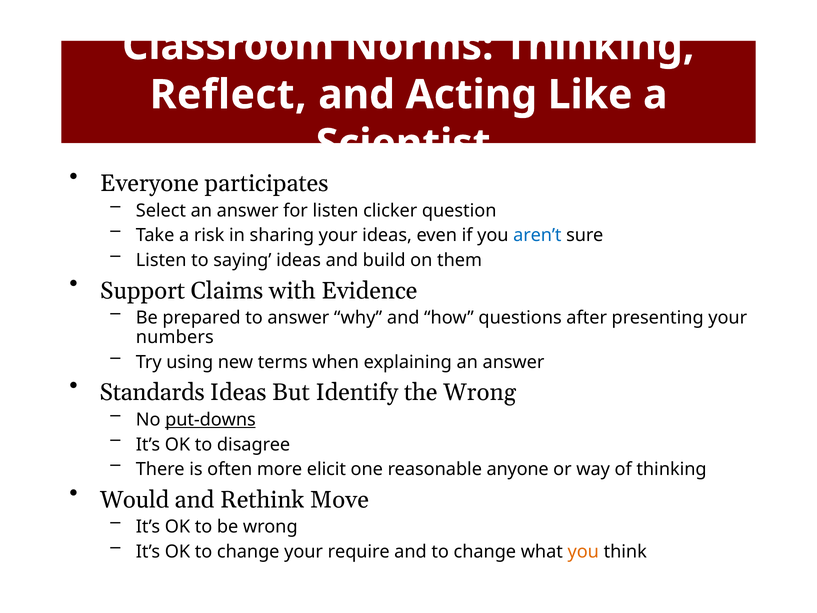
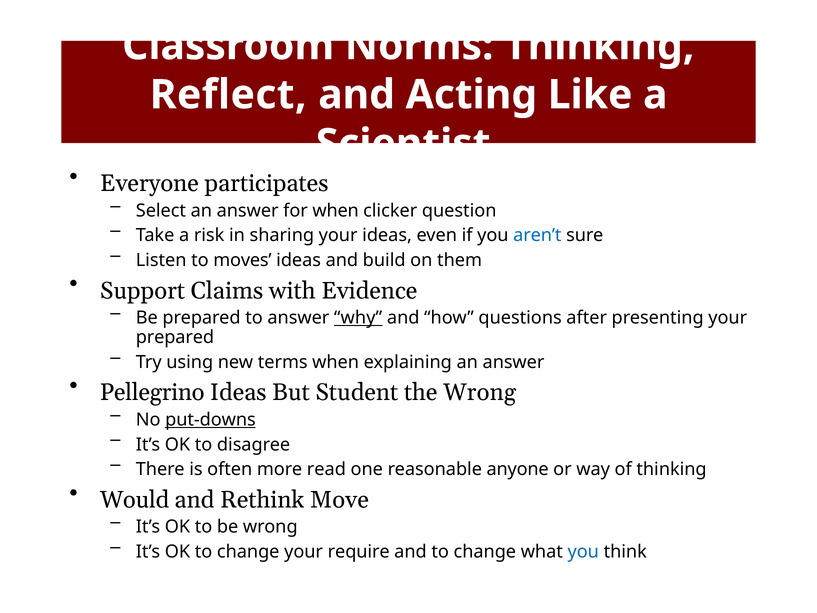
for listen: listen -> when
saying: saying -> moves
why underline: none -> present
numbers at (175, 337): numbers -> prepared
Standards: Standards -> Pellegrino
Identify: Identify -> Student
elicit: elicit -> read
you at (583, 552) colour: orange -> blue
